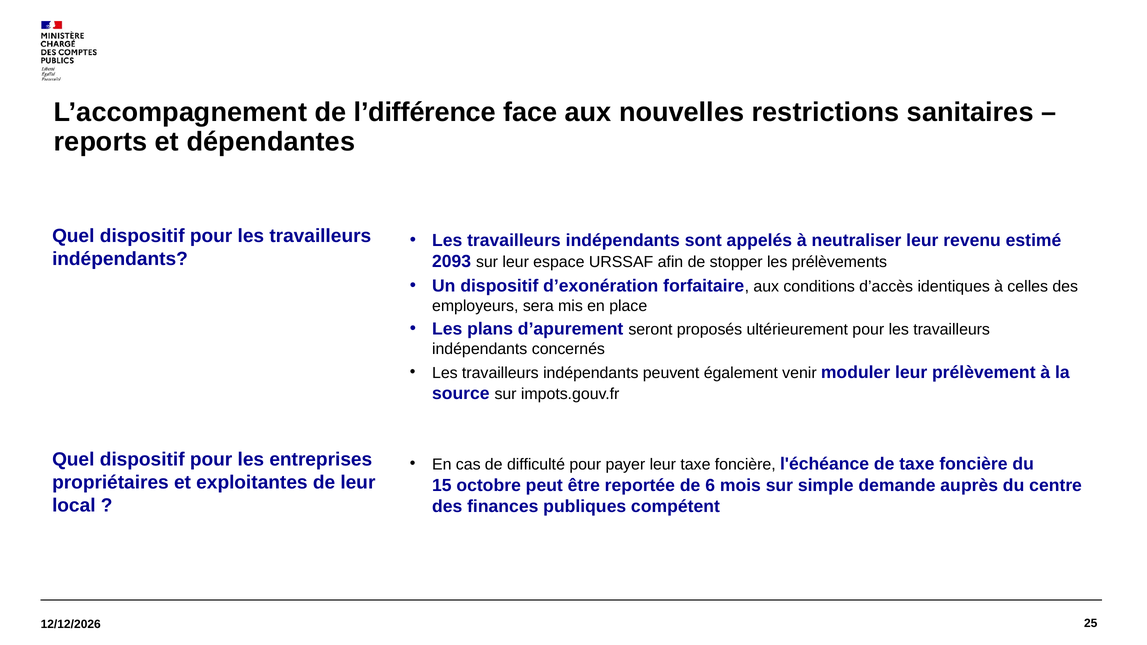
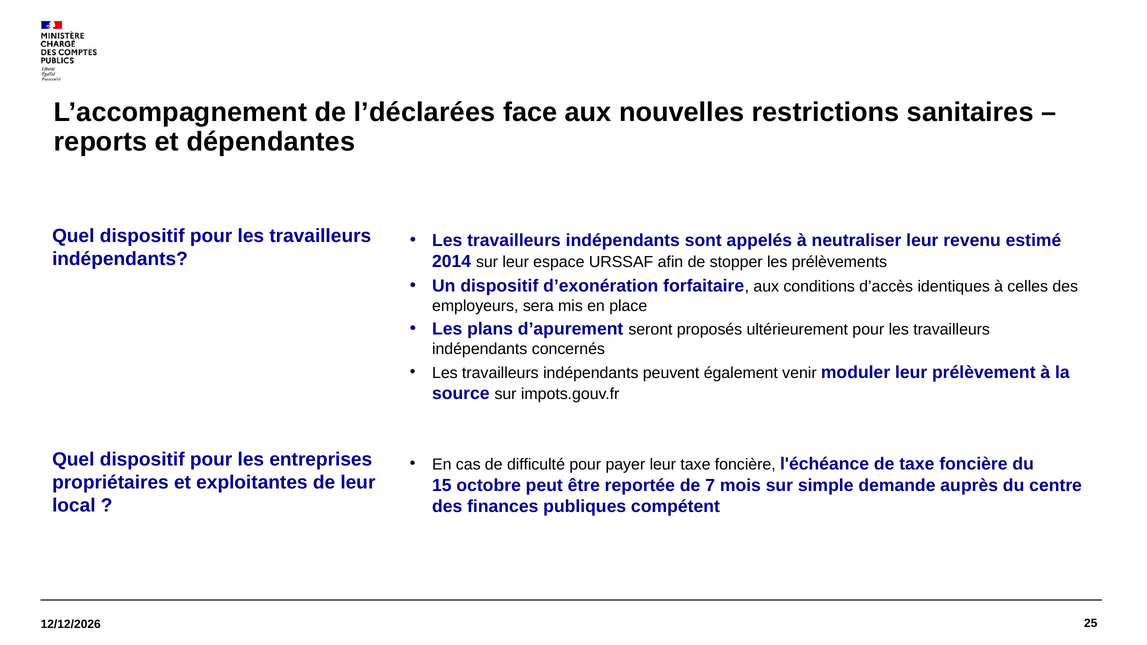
l’différence: l’différence -> l’déclarées
2093: 2093 -> 2014
6: 6 -> 7
